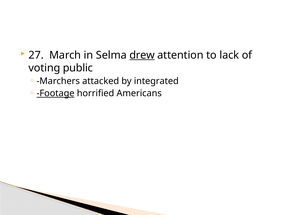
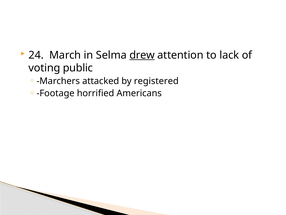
27: 27 -> 24
integrated: integrated -> registered
Footage underline: present -> none
